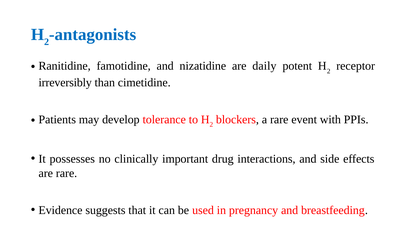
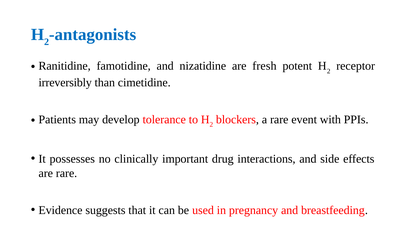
daily: daily -> fresh
